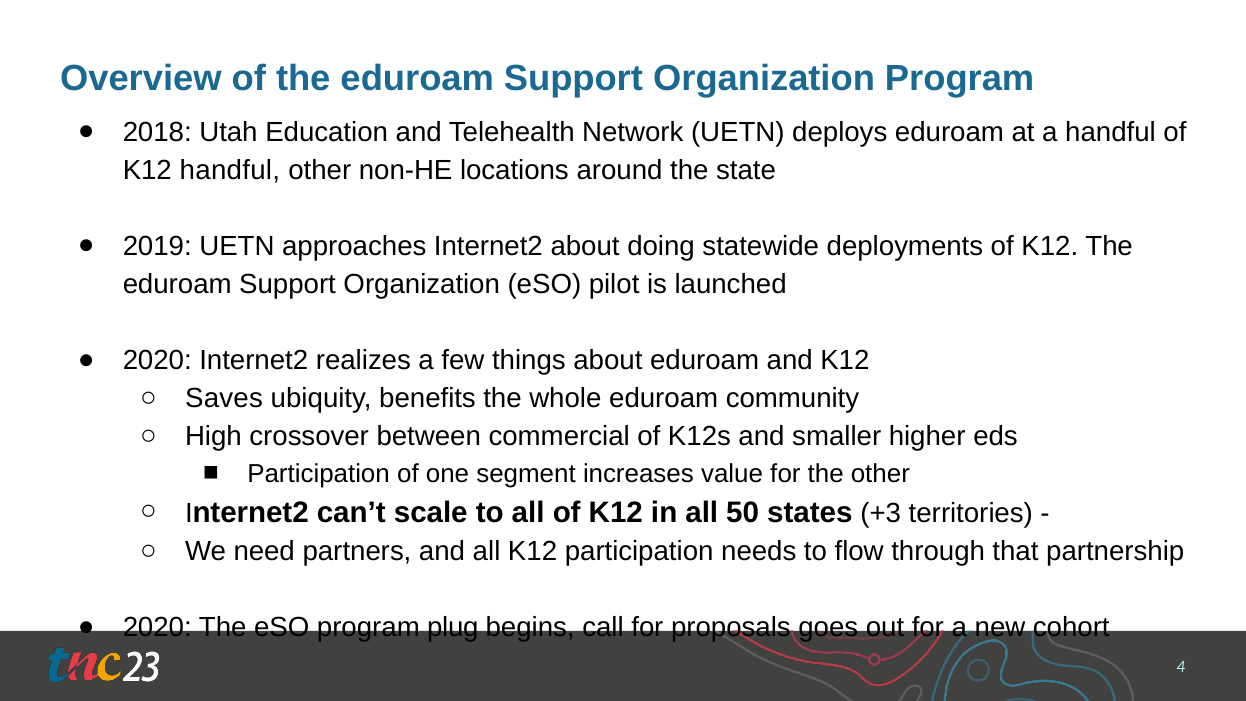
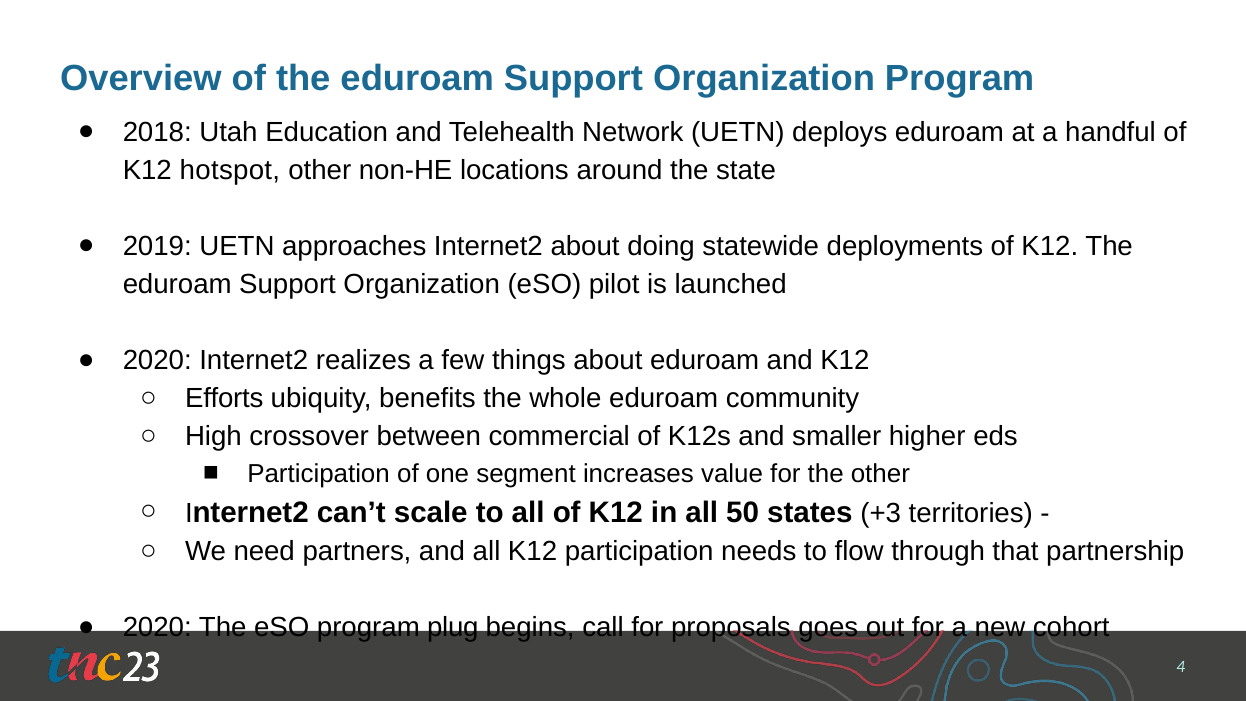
K12 handful: handful -> hotspot
Saves: Saves -> Efforts
